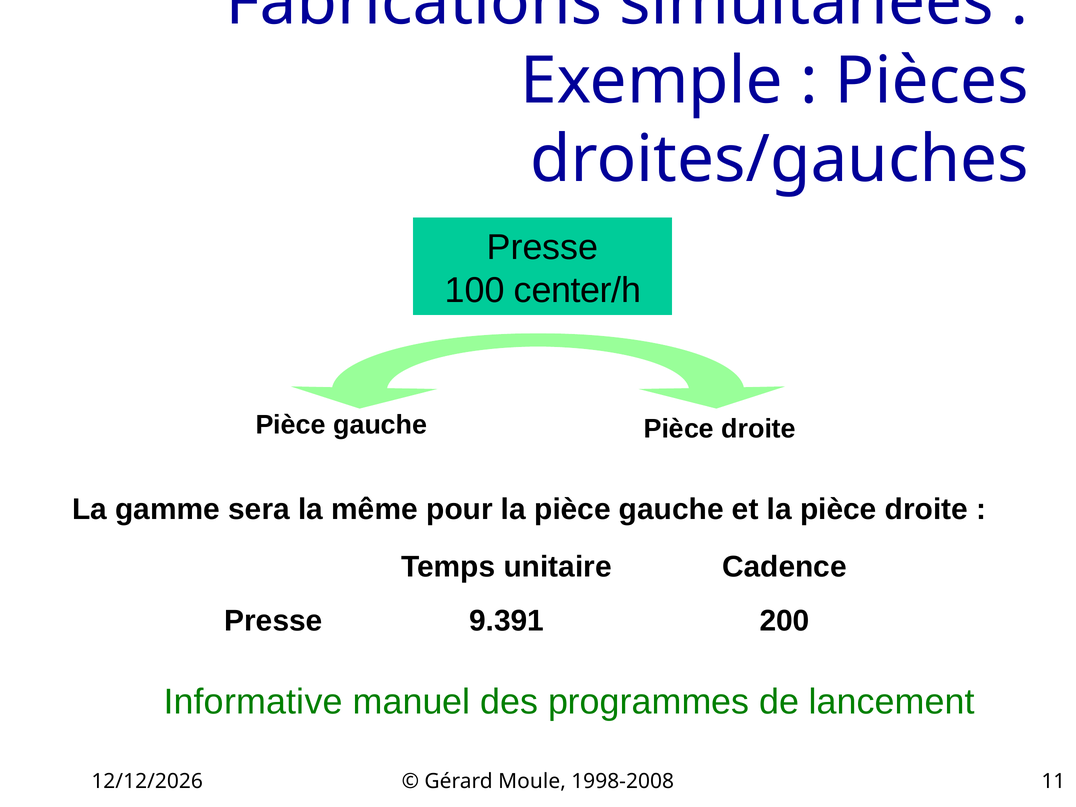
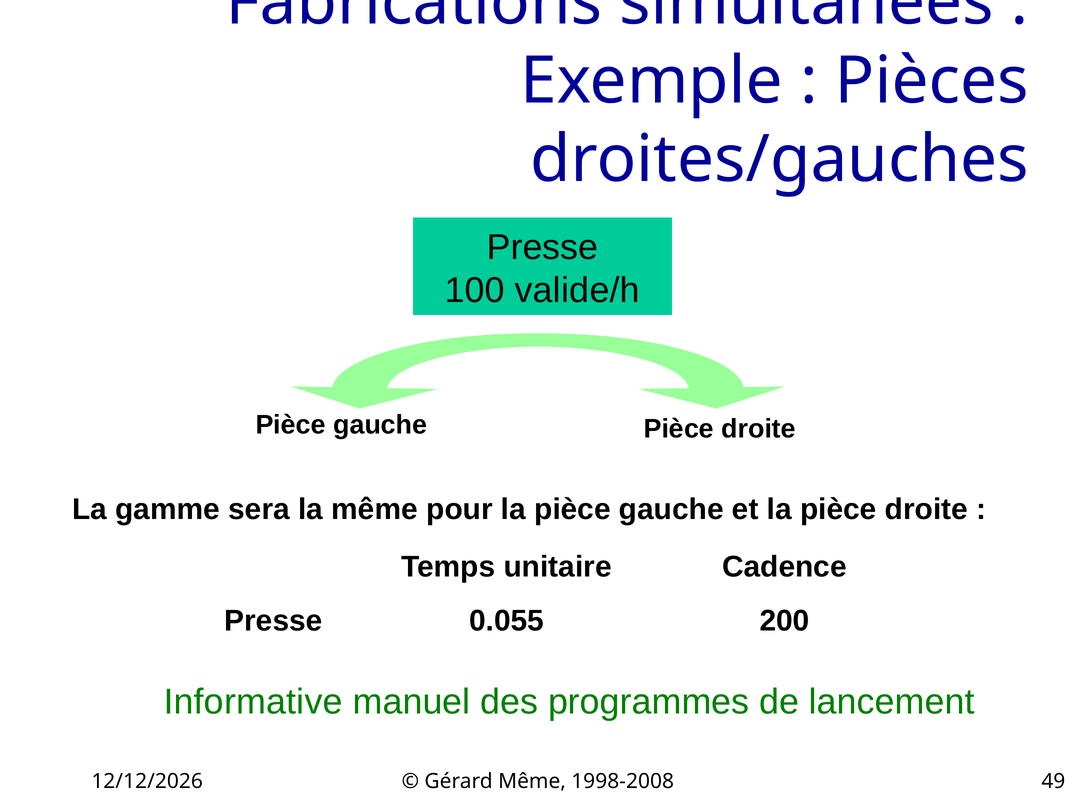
center/h: center/h -> valide/h
9.391: 9.391 -> 0.055
Gérard Moule: Moule -> Même
11: 11 -> 49
